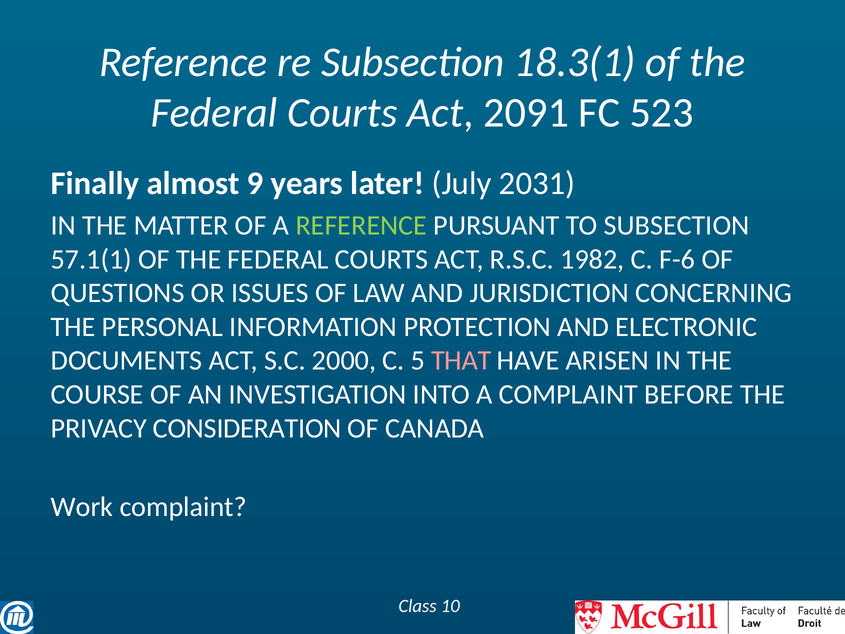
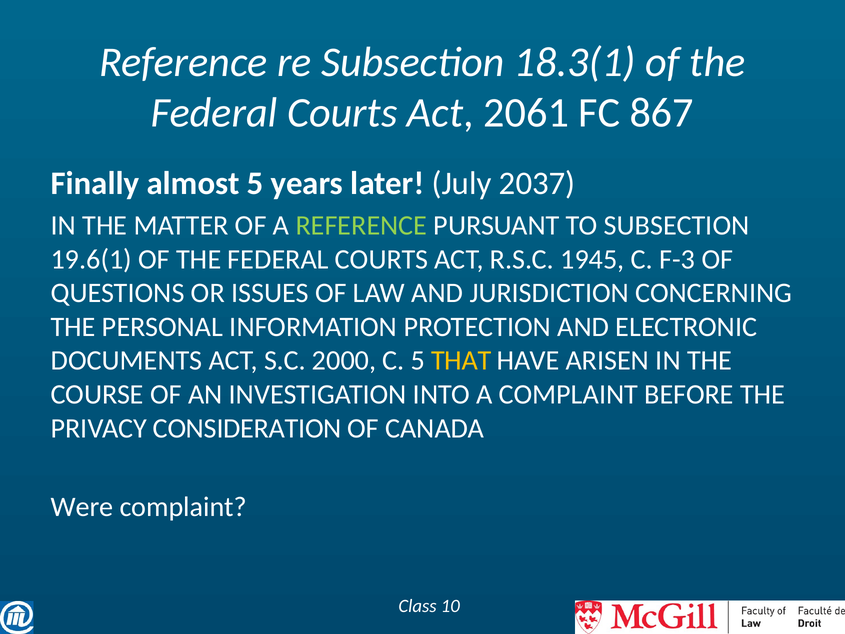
2091: 2091 -> 2061
523: 523 -> 867
almost 9: 9 -> 5
2031: 2031 -> 2037
57.1(1: 57.1(1 -> 19.6(1
1982: 1982 -> 1945
F-6: F-6 -> F-3
THAT colour: pink -> yellow
Work: Work -> Were
